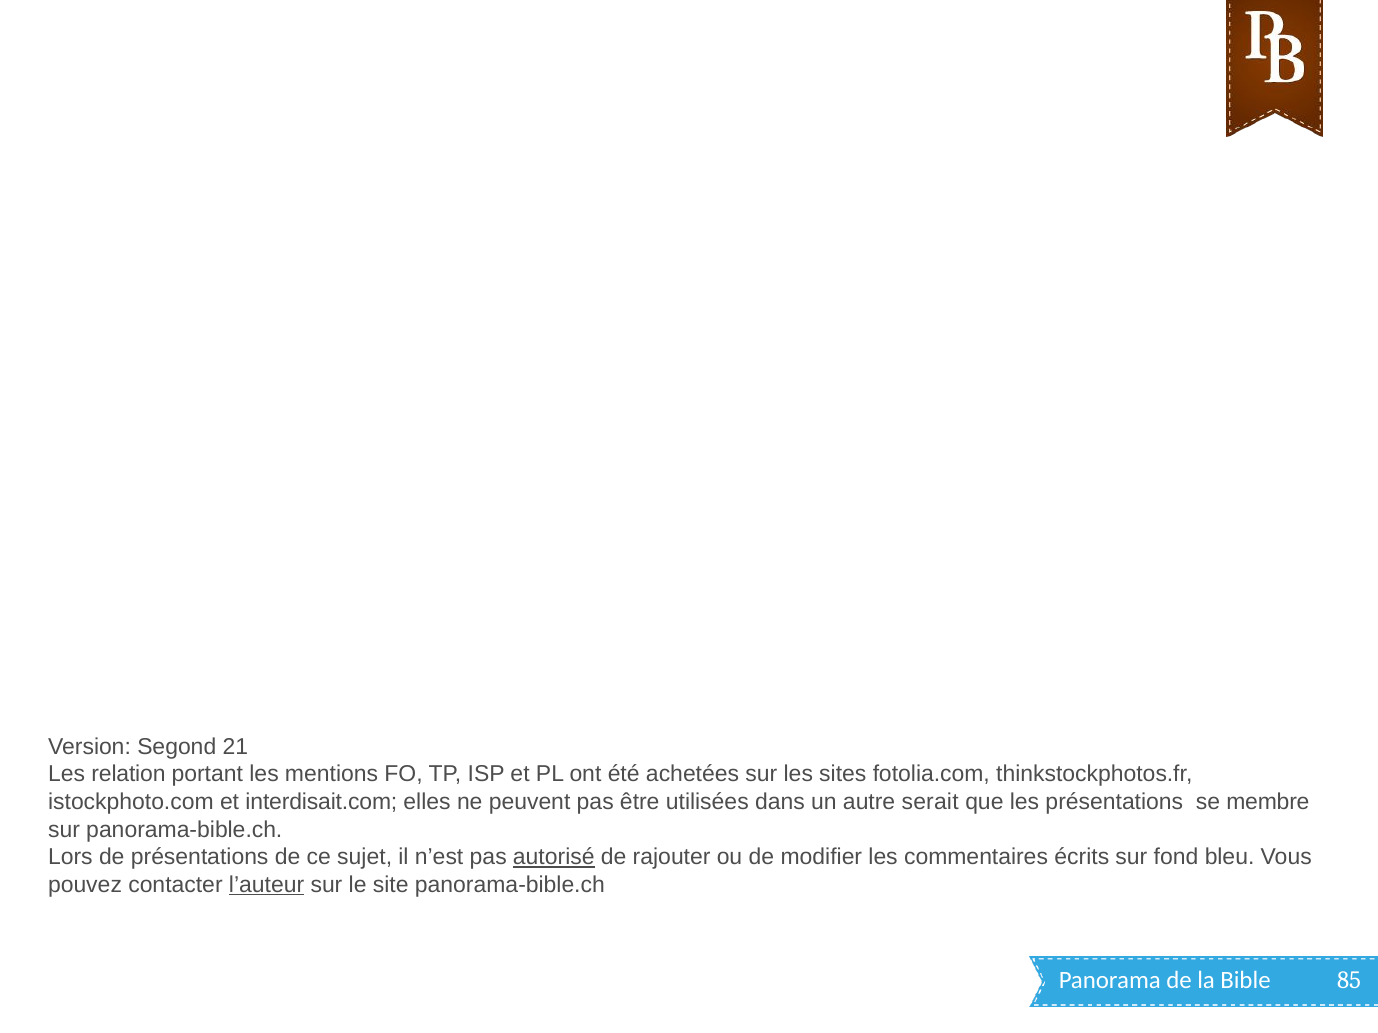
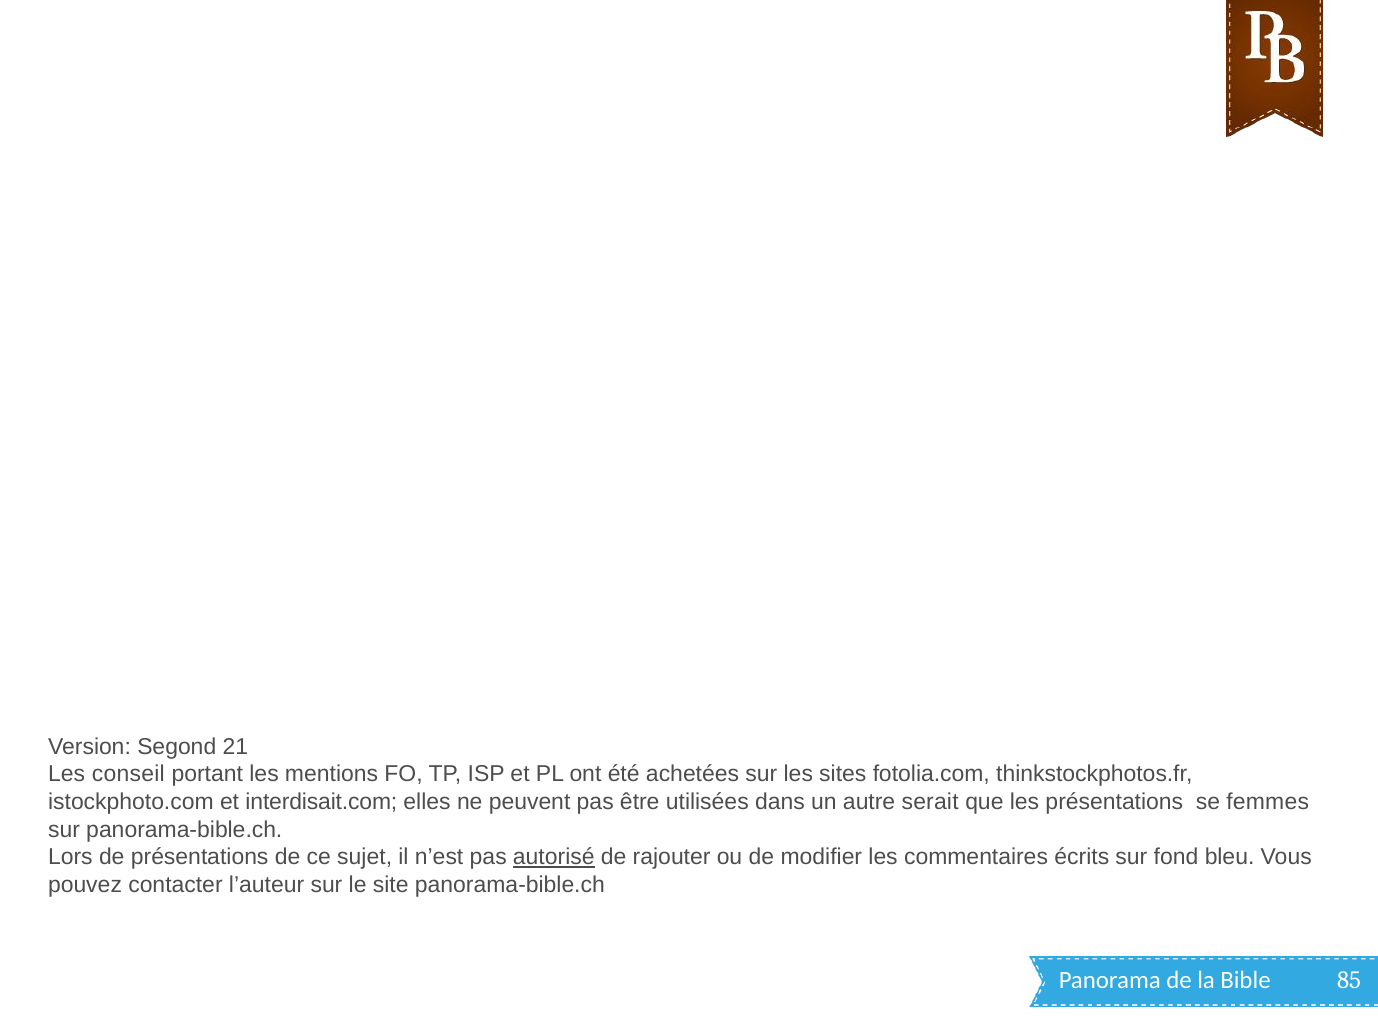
relation: relation -> conseil
membre: membre -> femmes
l’auteur underline: present -> none
